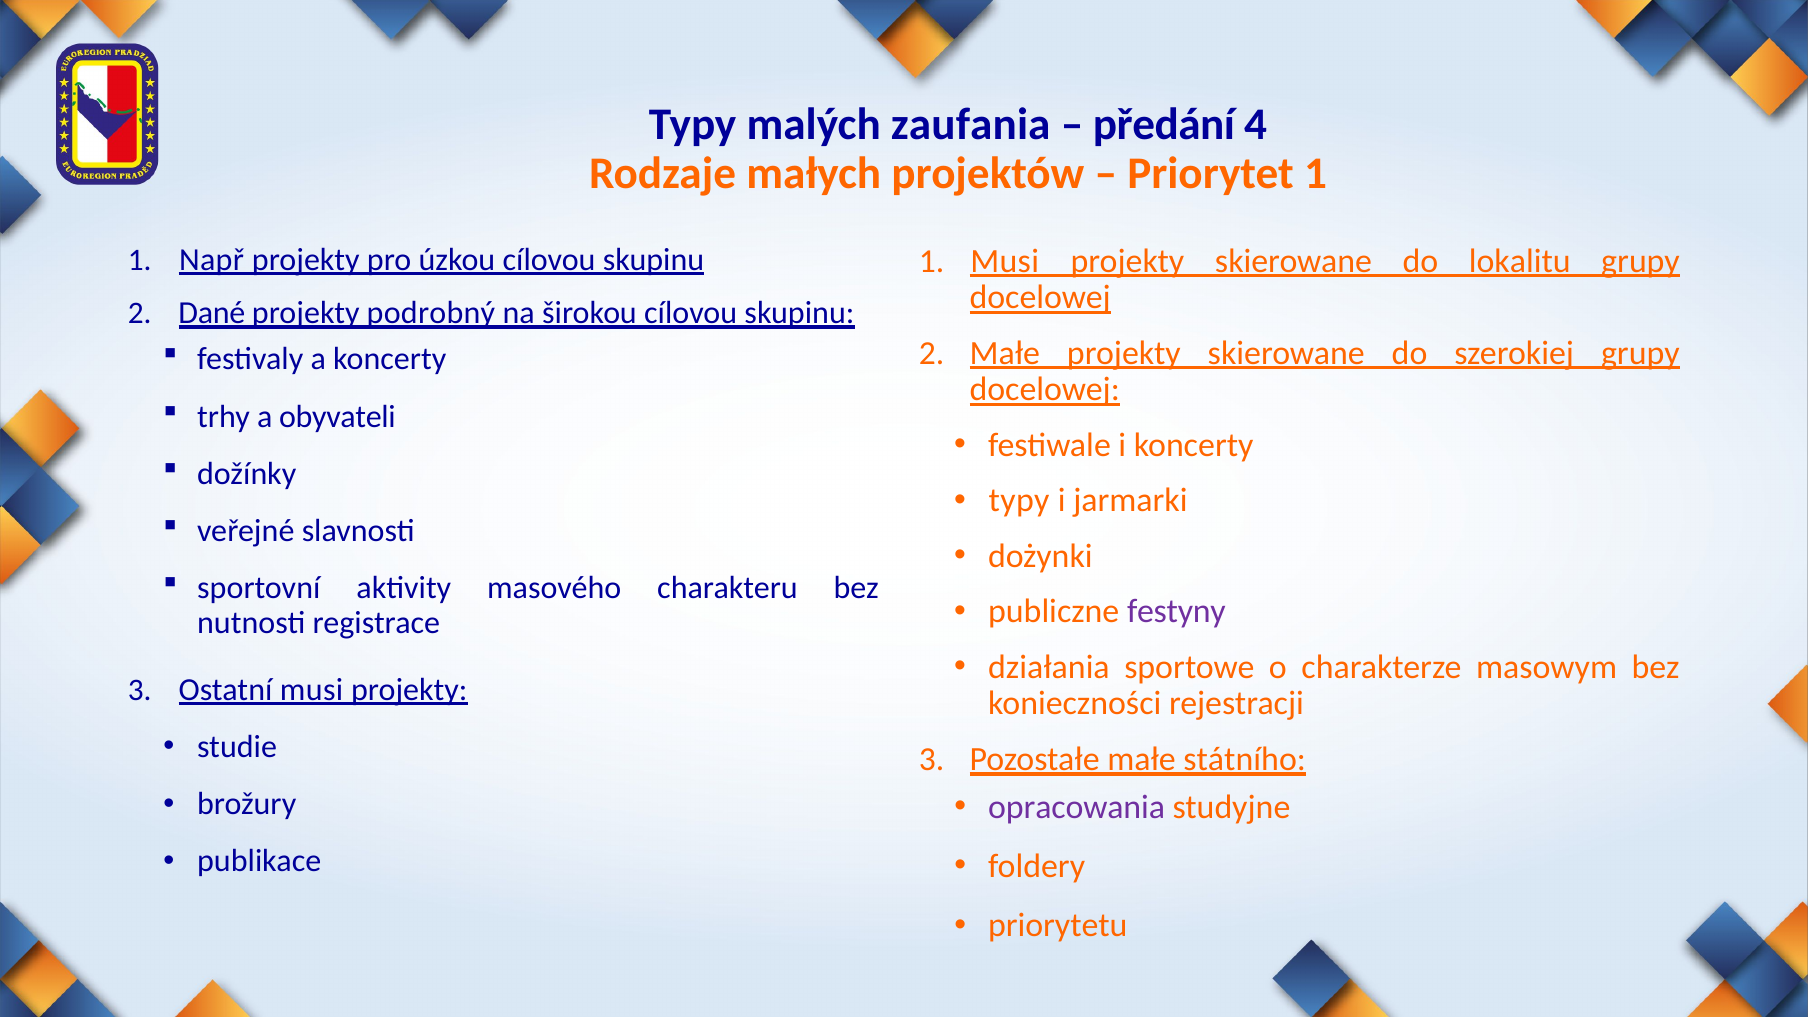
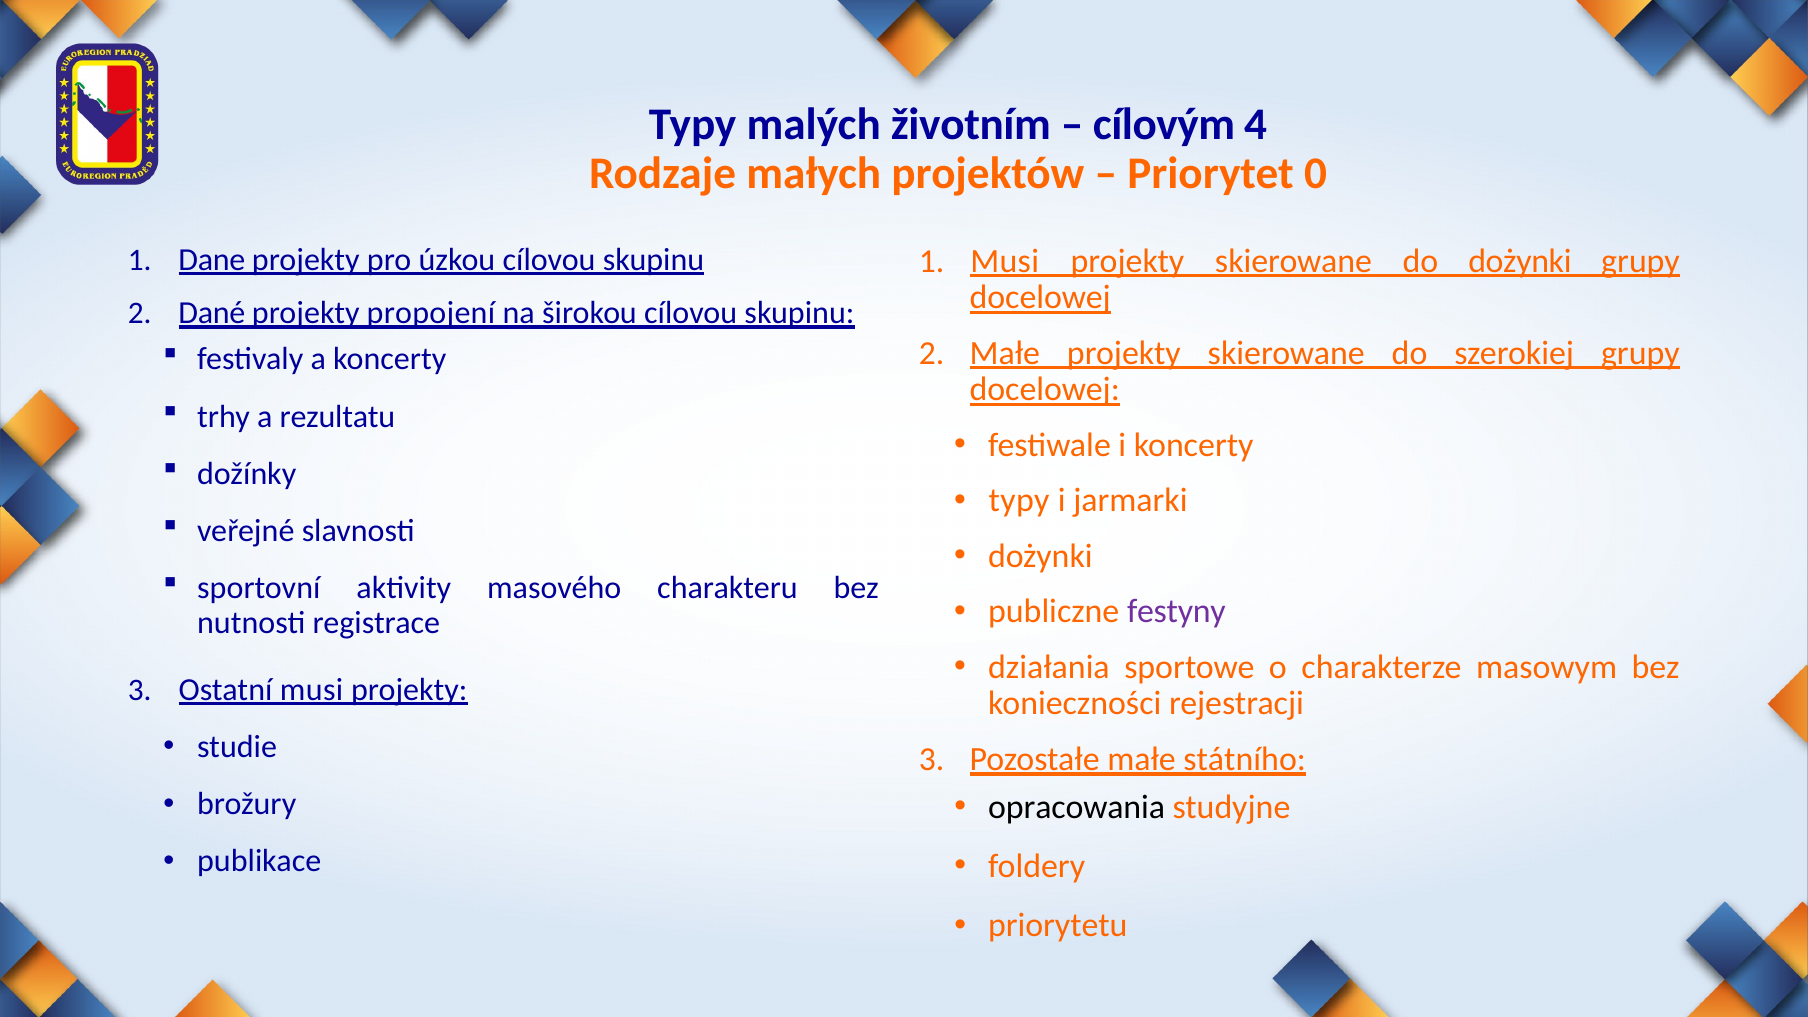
zaufania: zaufania -> životním
předání: předání -> cílovým
Priorytet 1: 1 -> 0
Např: Např -> Dane
do lokalitu: lokalitu -> dożynki
podrobný: podrobný -> propojení
obyvateli: obyvateli -> rezultatu
opracowania colour: purple -> black
